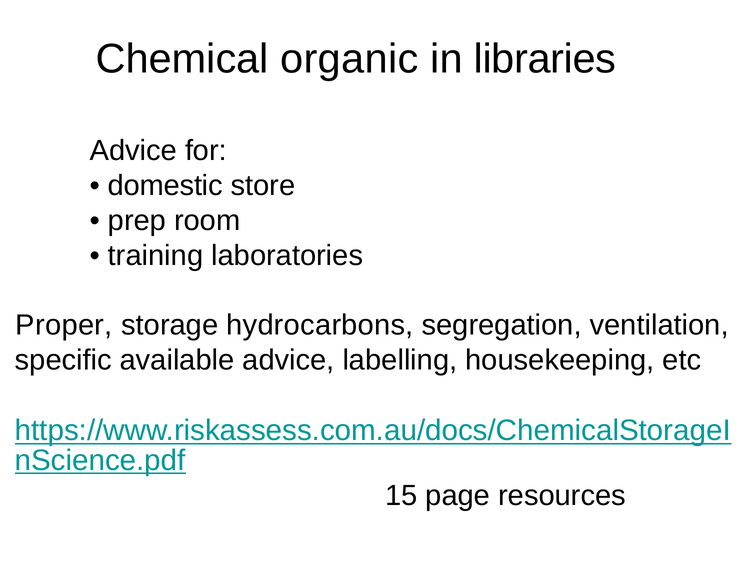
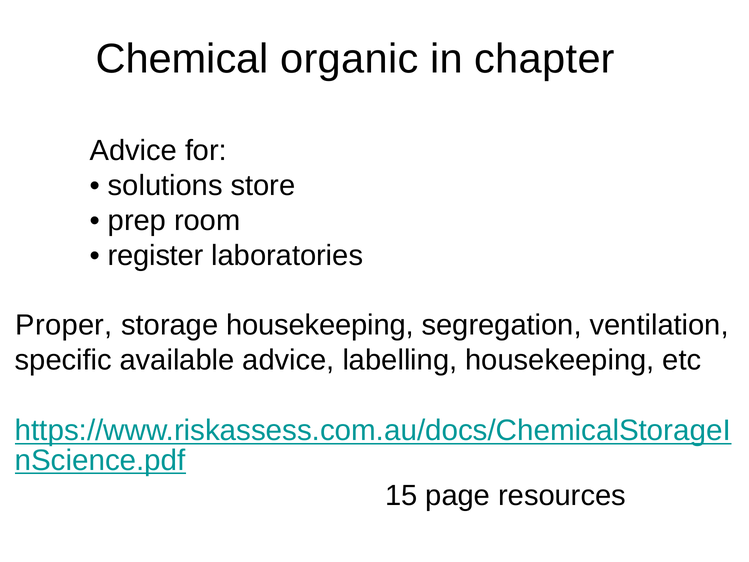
libraries: libraries -> chapter
domestic: domestic -> solutions
training: training -> register
storage hydrocarbons: hydrocarbons -> housekeeping
